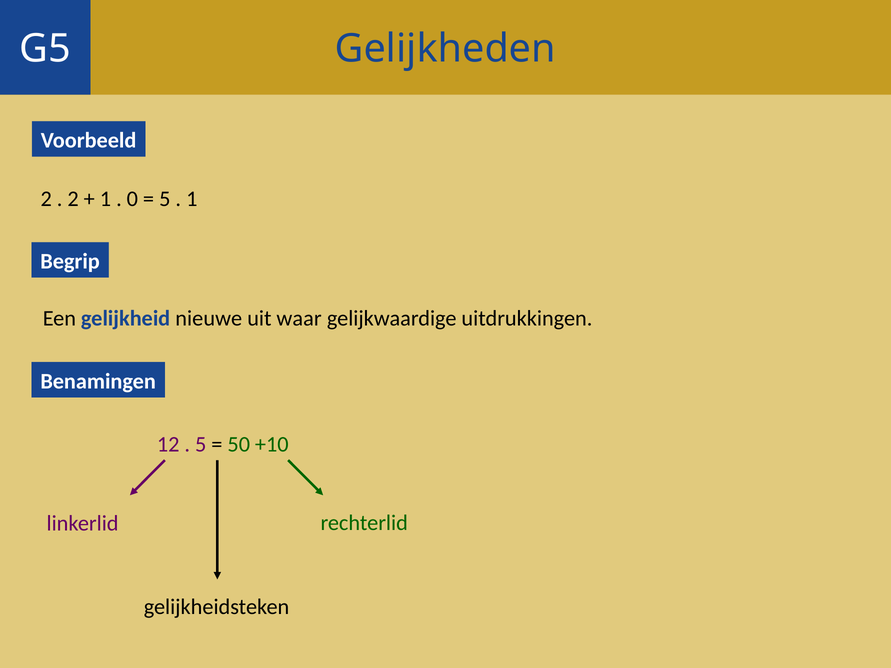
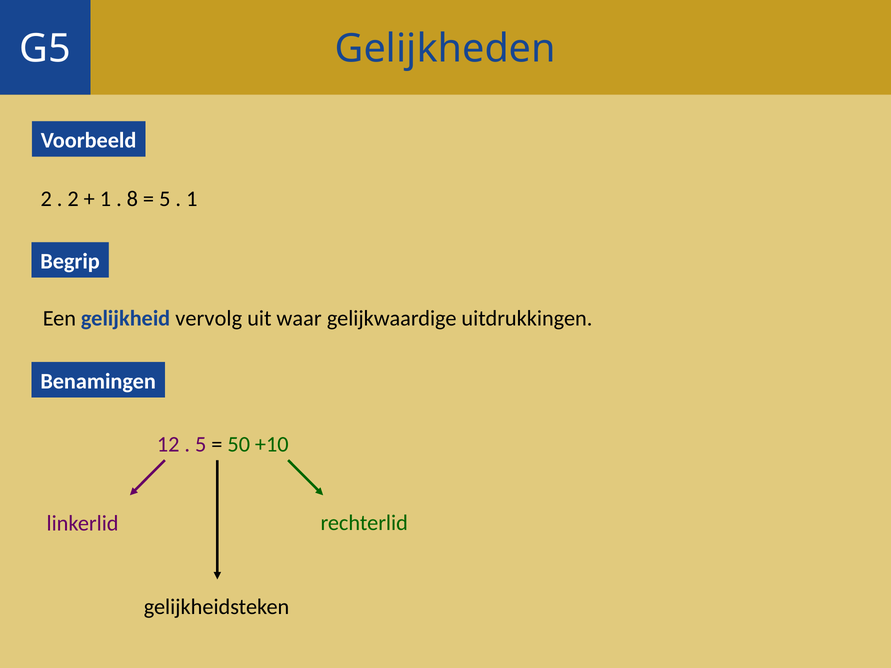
0: 0 -> 8
nieuwe: nieuwe -> vervolg
